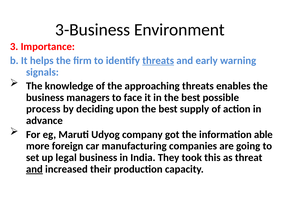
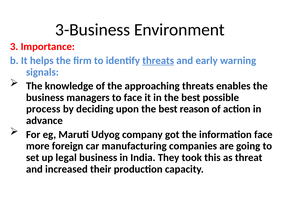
supply: supply -> reason
information able: able -> face
and at (34, 169) underline: present -> none
